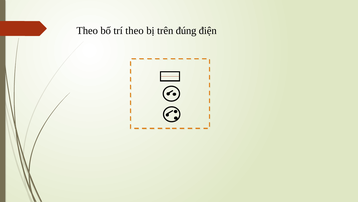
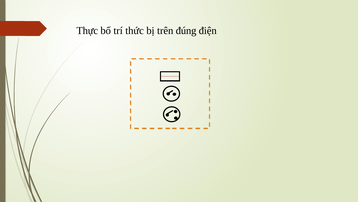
Theo at (87, 31): Theo -> Thực
trí theo: theo -> thức
